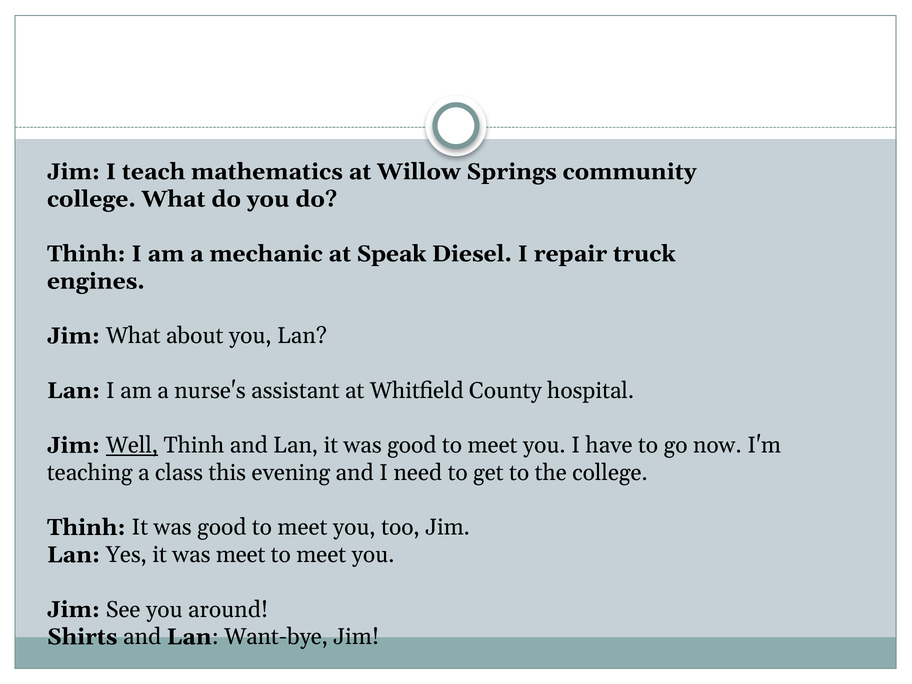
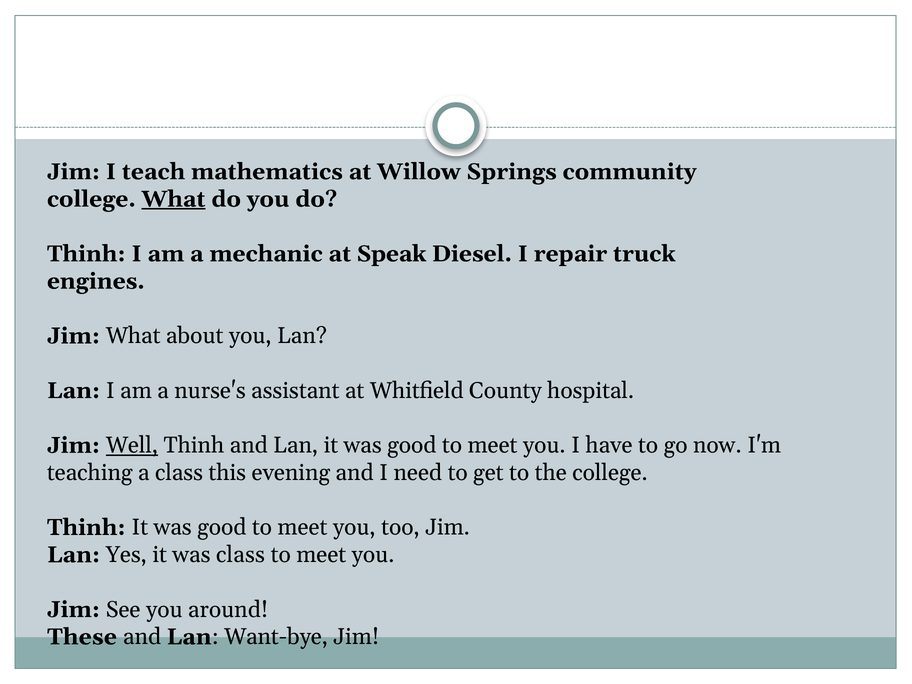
What at (174, 199) underline: none -> present
was meet: meet -> class
Shirts: Shirts -> These
